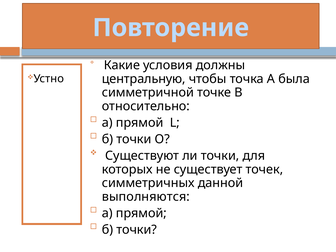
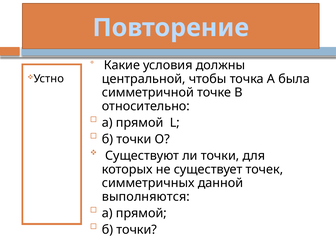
центральную: центральную -> центральной
